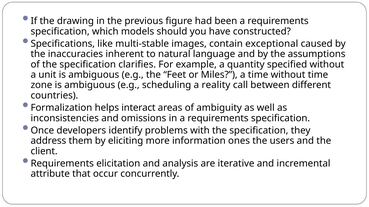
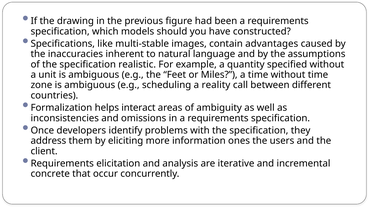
exceptional: exceptional -> advantages
clarifies: clarifies -> realistic
attribute: attribute -> concrete
